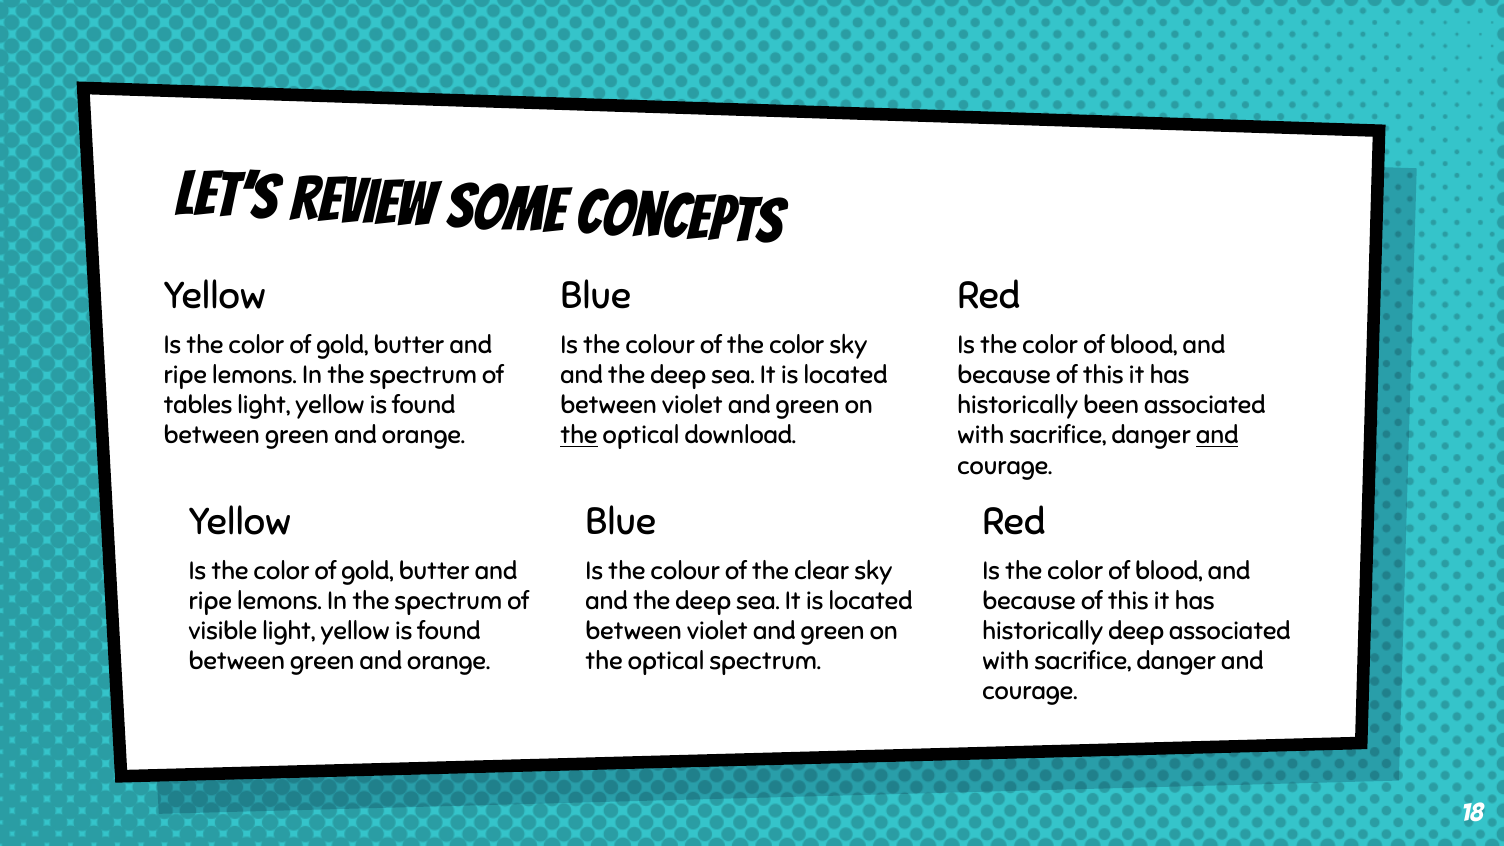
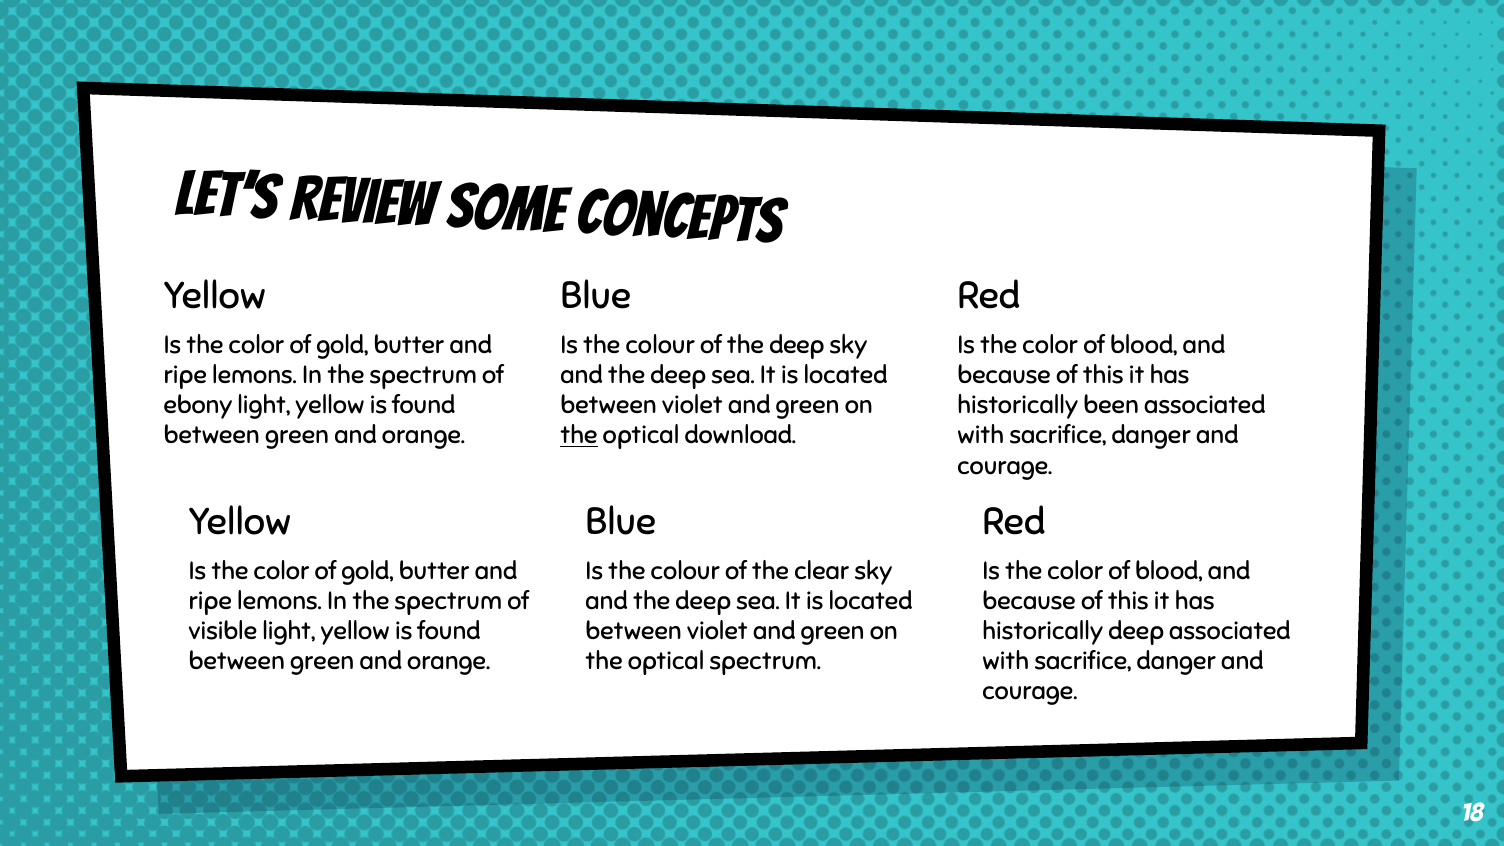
of the color: color -> deep
tables: tables -> ebony
and at (1217, 436) underline: present -> none
